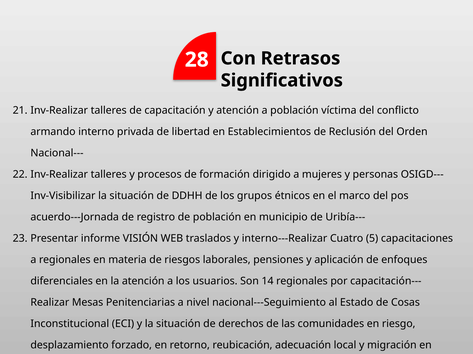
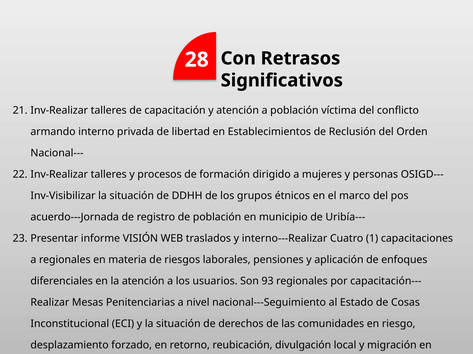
5: 5 -> 1
14: 14 -> 93
adecuación: adecuación -> divulgación
